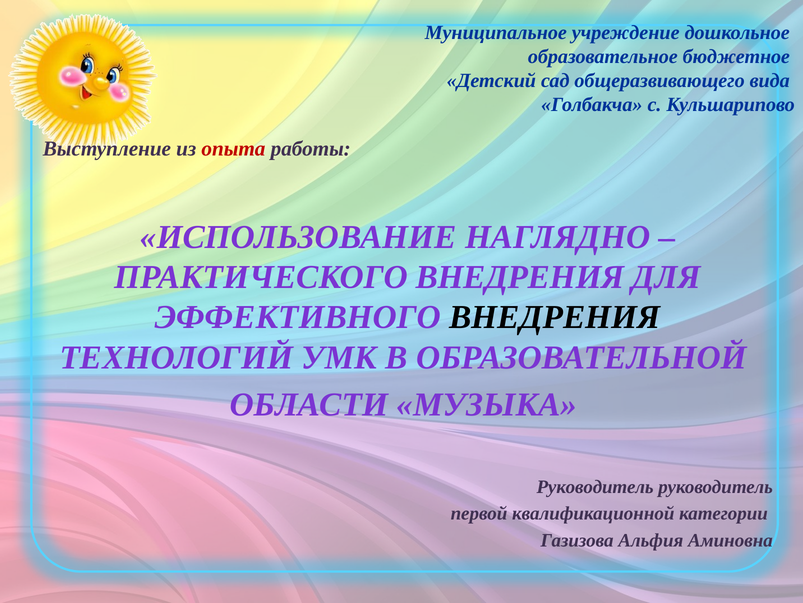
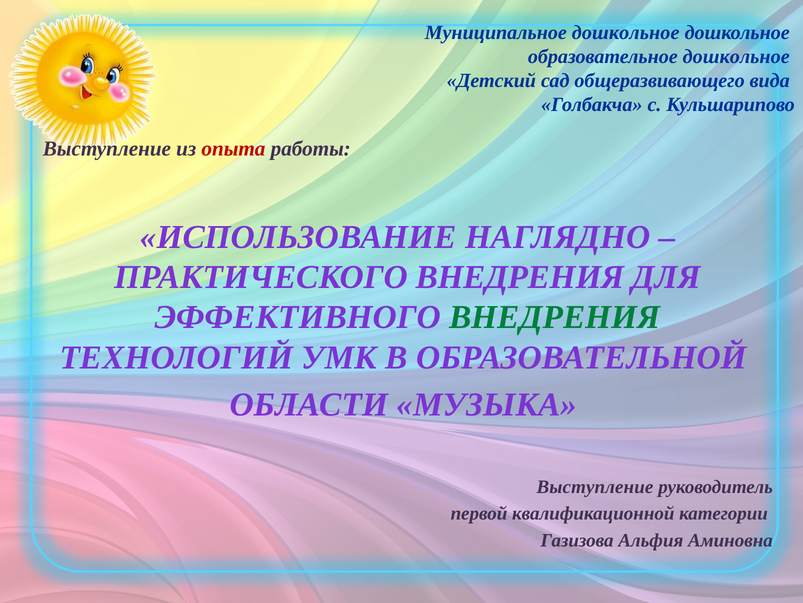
Муниципальное учреждение: учреждение -> дошкольное
образовательное бюджетное: бюджетное -> дошкольное
ВНЕДРЕНИЯ at (555, 317) colour: black -> green
Руководитель at (595, 486): Руководитель -> Выступление
